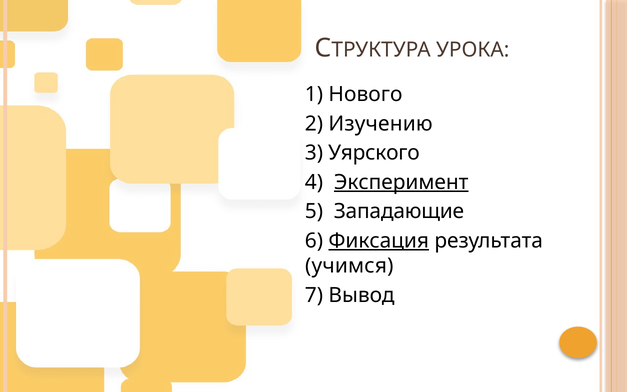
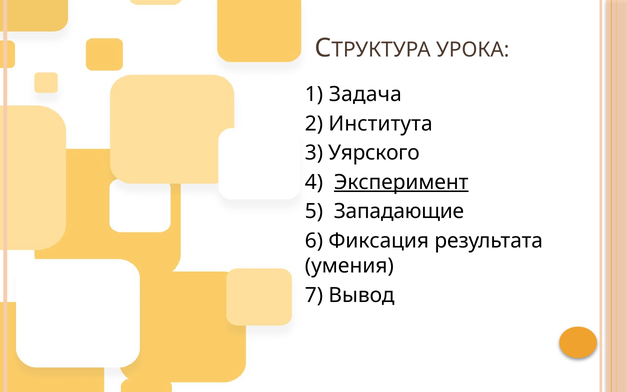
Нового: Нового -> Задача
Изучению: Изучению -> Института
Фиксация underline: present -> none
учимся: учимся -> умения
